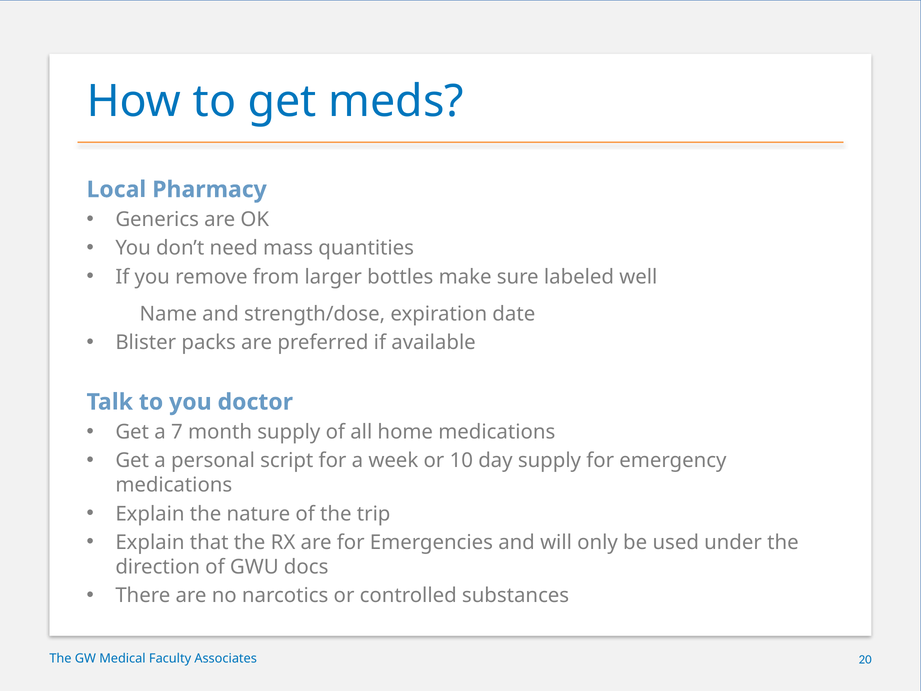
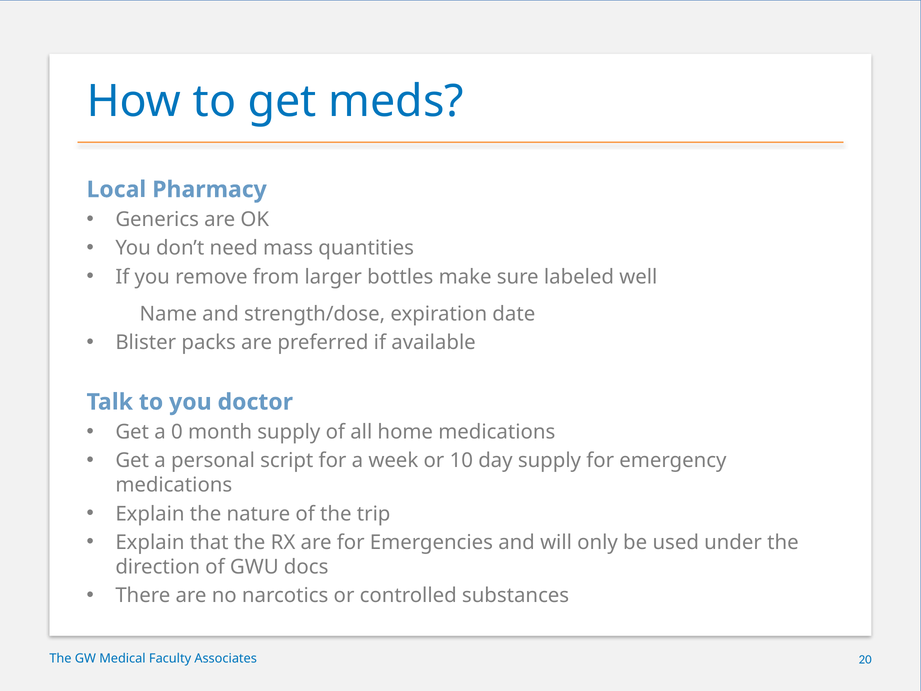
7: 7 -> 0
